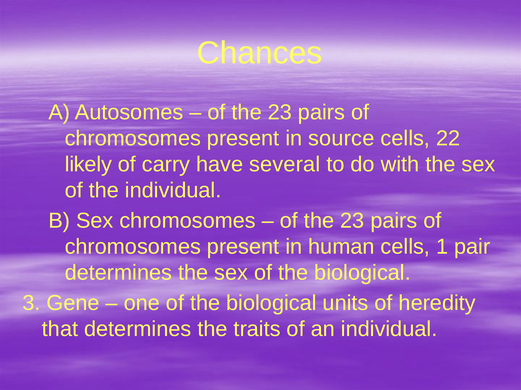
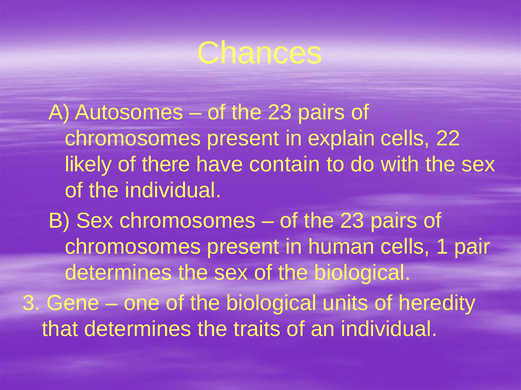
source: source -> explain
carry: carry -> there
several: several -> contain
